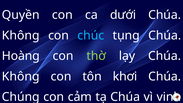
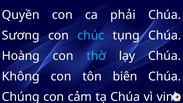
dưới: dưới -> phải
Không at (21, 35): Không -> Sương
thờ colour: light green -> light blue
khơi: khơi -> biên
